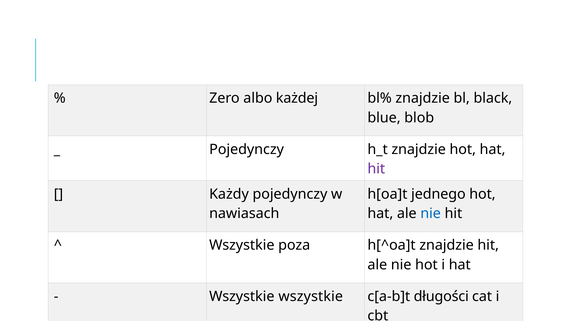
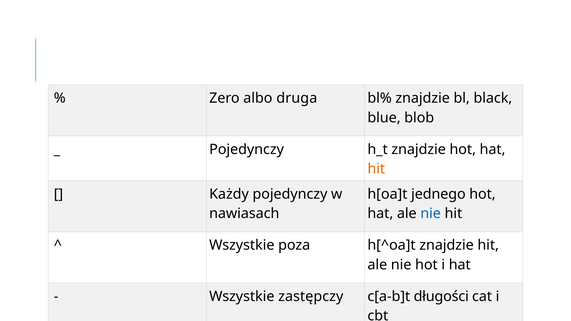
każdej: każdej -> druga
hit at (376, 169) colour: purple -> orange
Wszystkie wszystkie: wszystkie -> zastępczy
